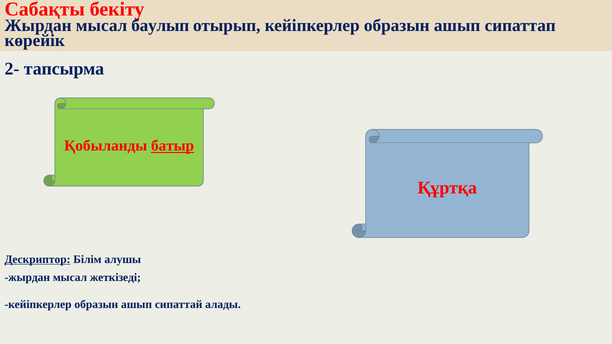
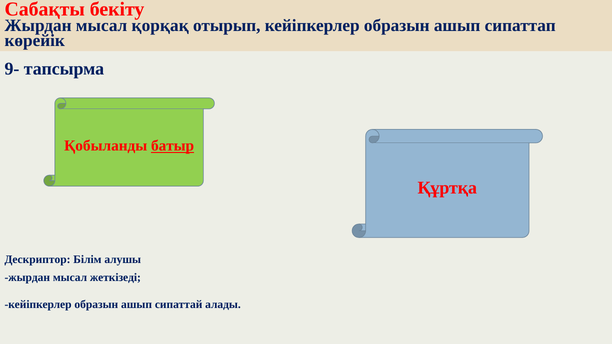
баулып: баулып -> қорқақ
2-: 2- -> 9-
Дескриптор underline: present -> none
